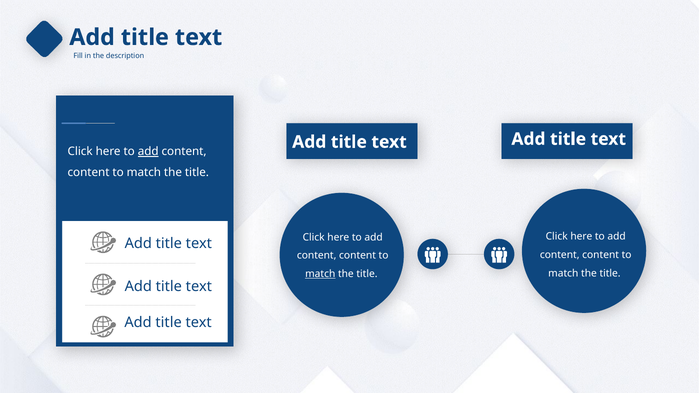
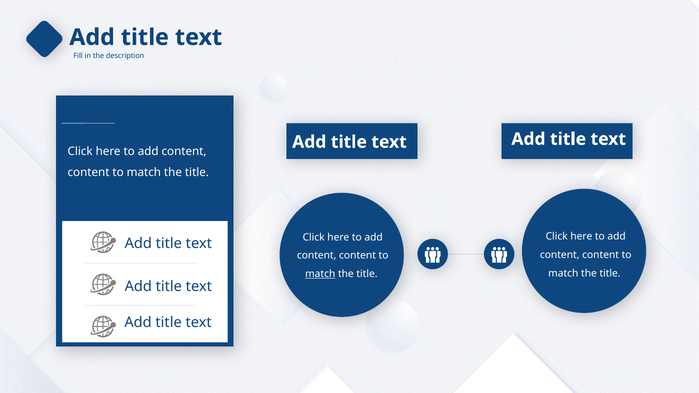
add at (148, 152) underline: present -> none
